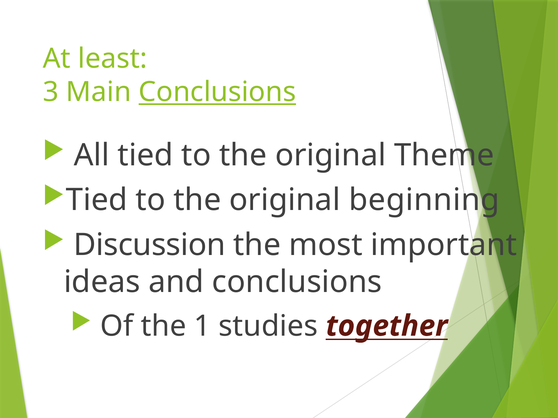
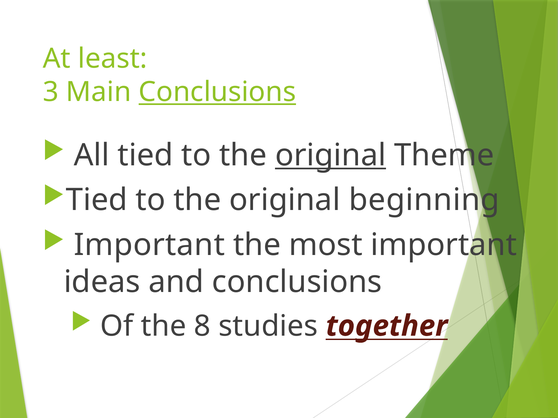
original at (331, 155) underline: none -> present
Discussion at (150, 245): Discussion -> Important
1: 1 -> 8
